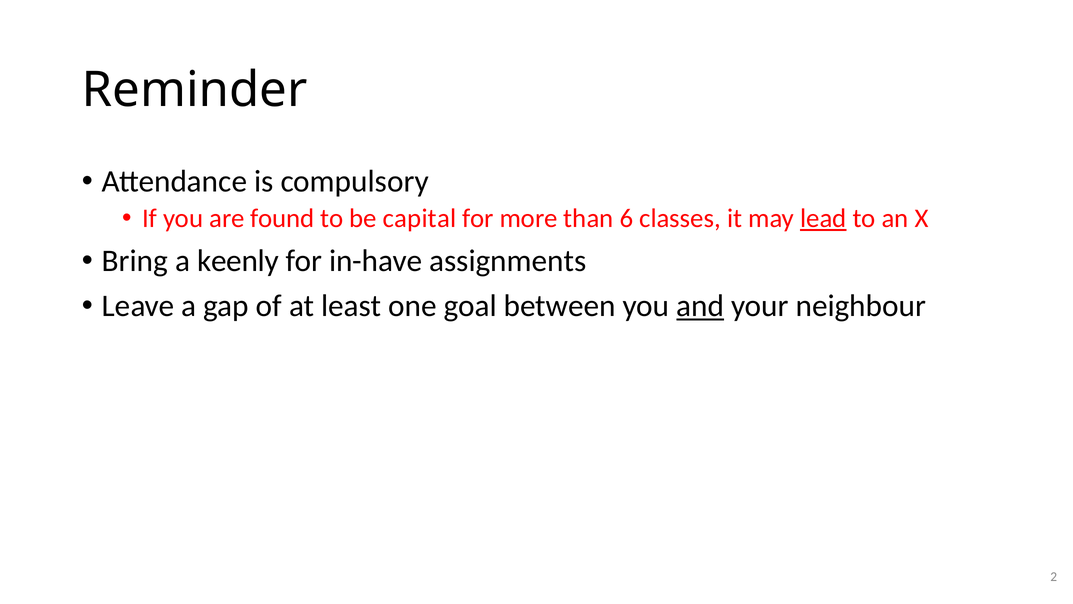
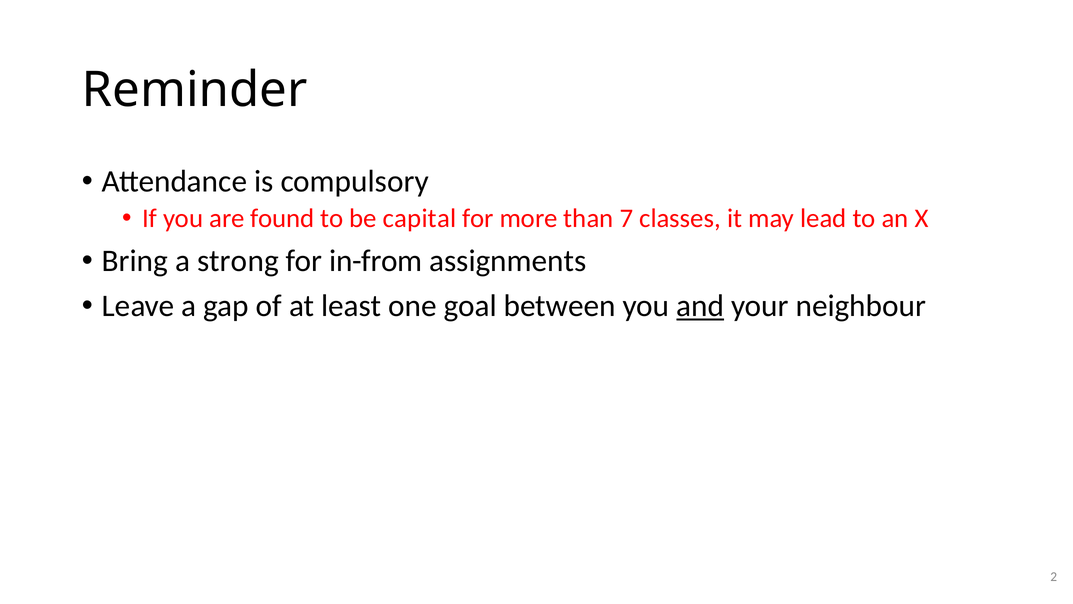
6: 6 -> 7
lead underline: present -> none
keenly: keenly -> strong
in-have: in-have -> in-from
